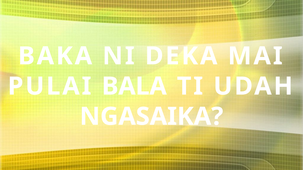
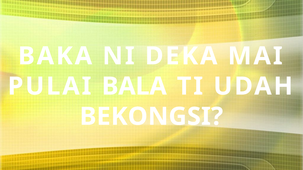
NGASAIKA: NGASAIKA -> BEKONGSI
